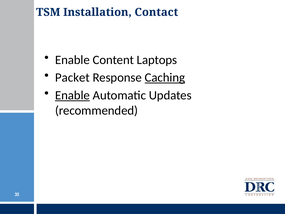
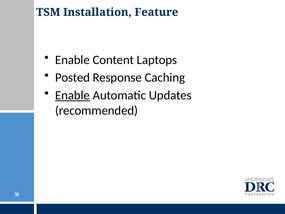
Contact: Contact -> Feature
Packet: Packet -> Posted
Caching underline: present -> none
